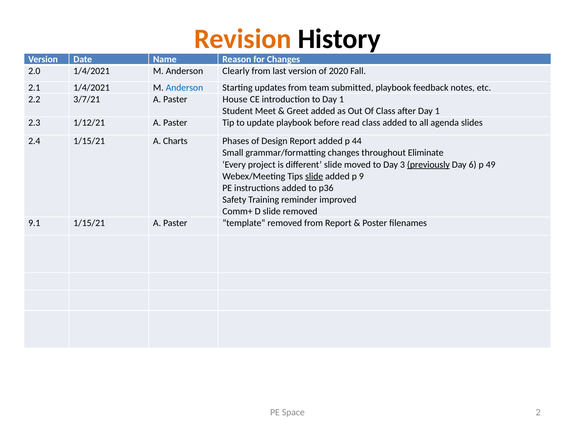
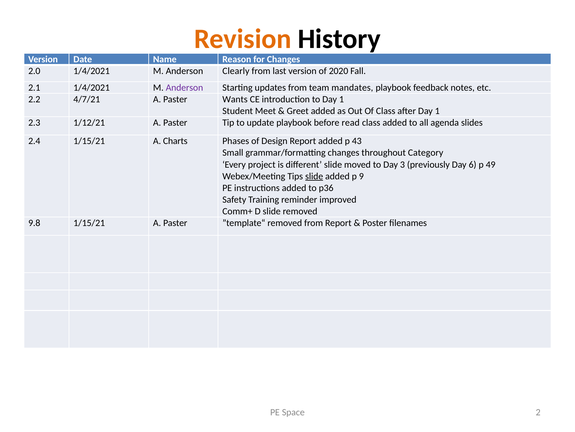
Anderson at (184, 87) colour: blue -> purple
submitted: submitted -> mandates
3/7/21: 3/7/21 -> 4/7/21
House: House -> Wants
44: 44 -> 43
Eliminate: Eliminate -> Category
previously underline: present -> none
9.1: 9.1 -> 9.8
